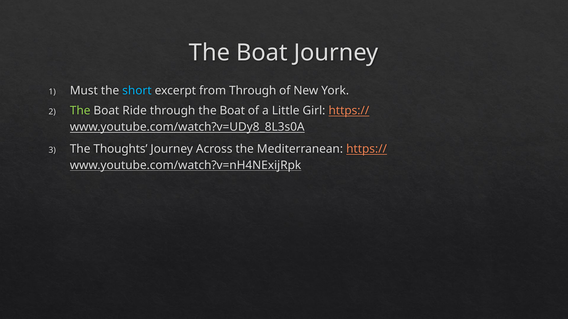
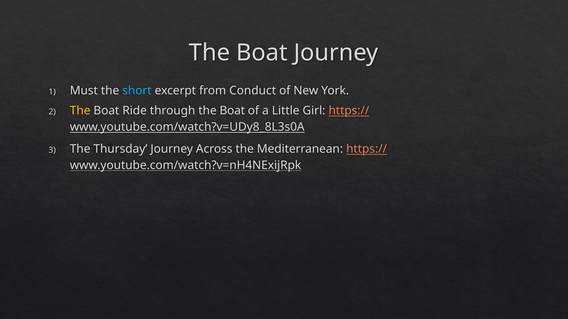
from Through: Through -> Conduct
The at (80, 111) colour: light green -> yellow
Thoughts: Thoughts -> Thursday
